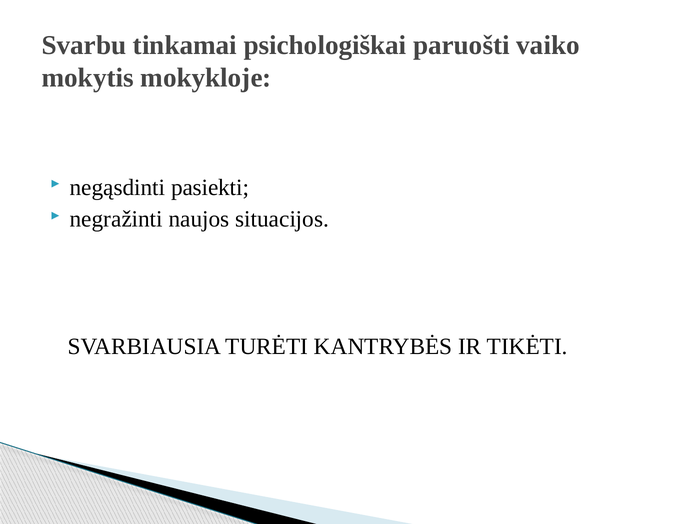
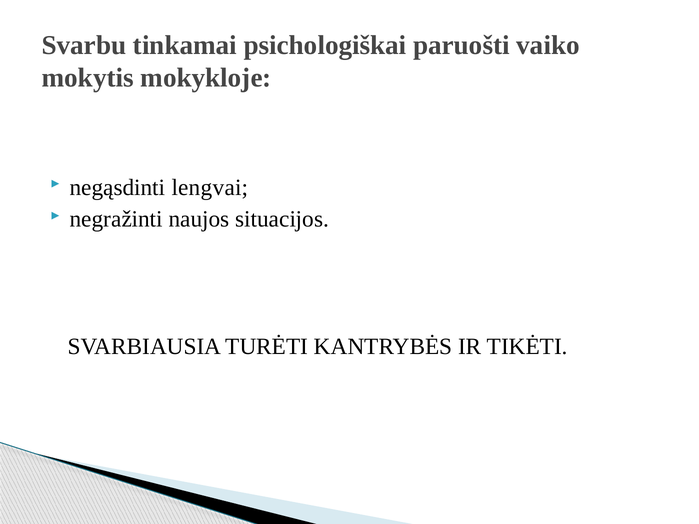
pasiekti: pasiekti -> lengvai
